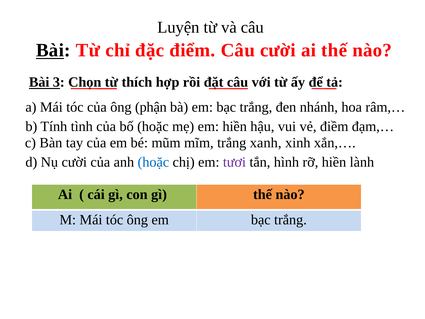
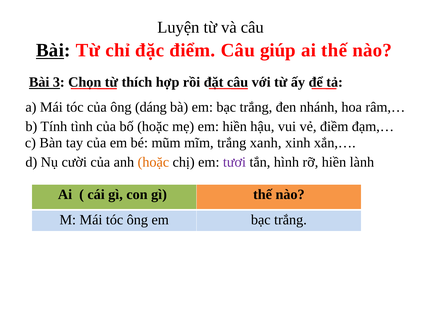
Câu cười: cười -> giúp
phận: phận -> dáng
hoặc at (153, 162) colour: blue -> orange
